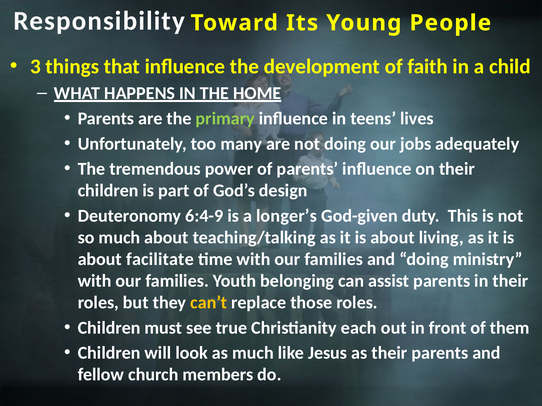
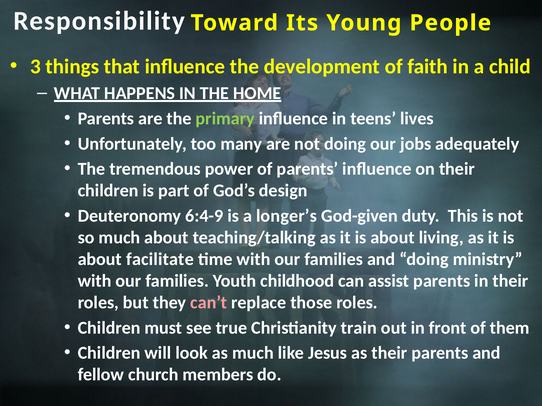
belonging: belonging -> childhood
can’t colour: yellow -> pink
each: each -> train
